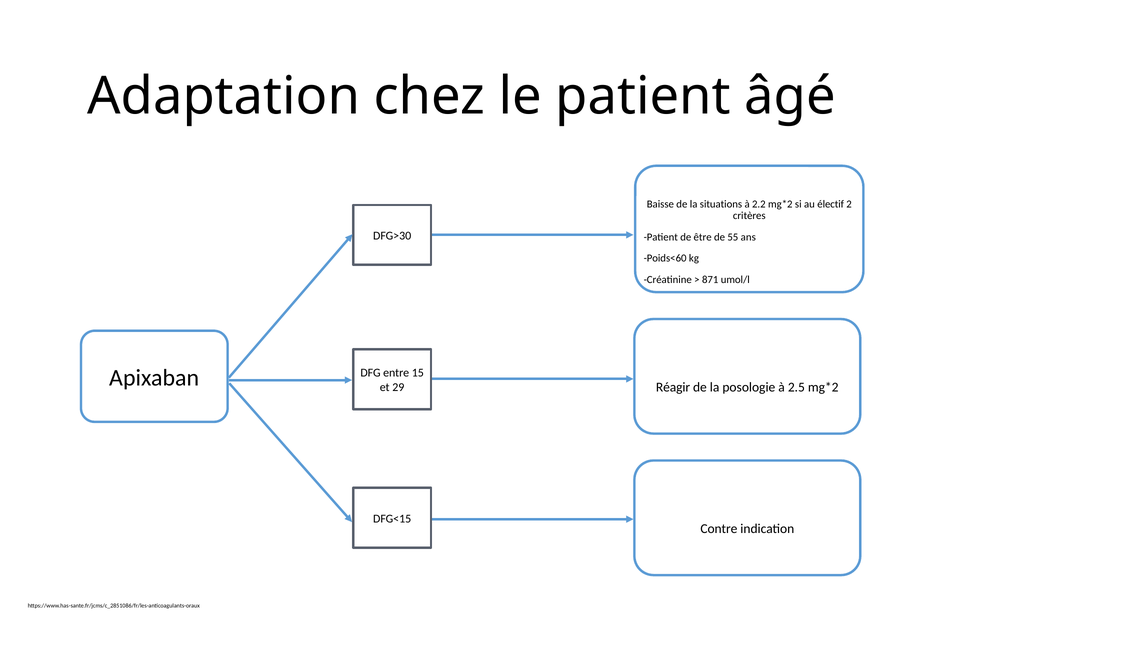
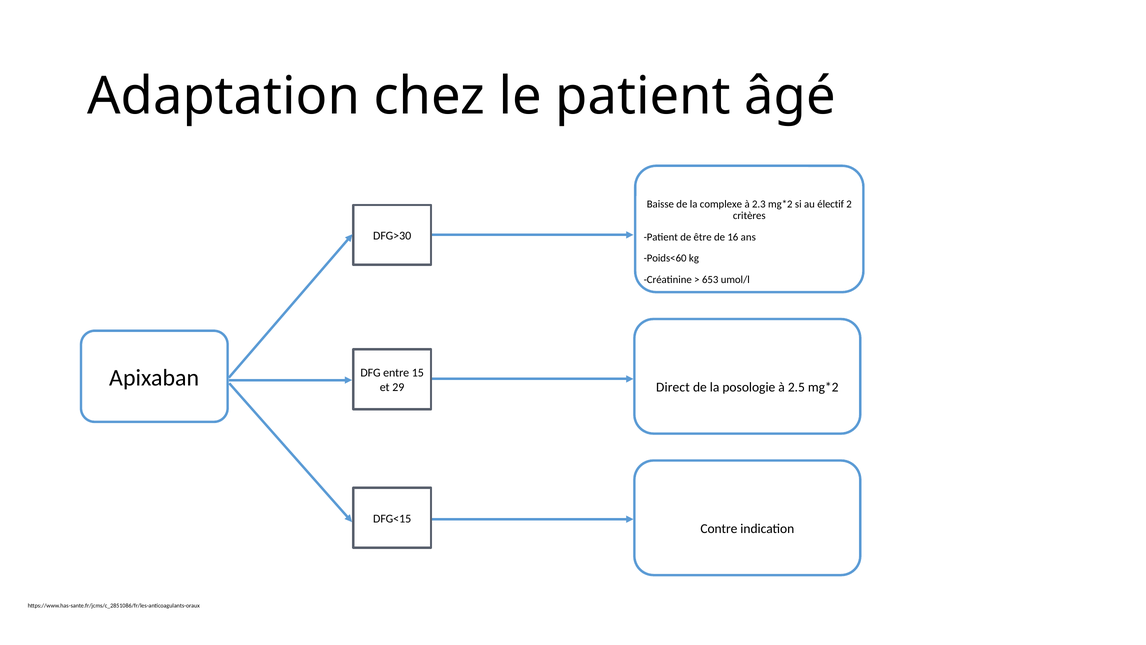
situations: situations -> complexe
2.2: 2.2 -> 2.3
55: 55 -> 16
871: 871 -> 653
Réagir: Réagir -> Direct
